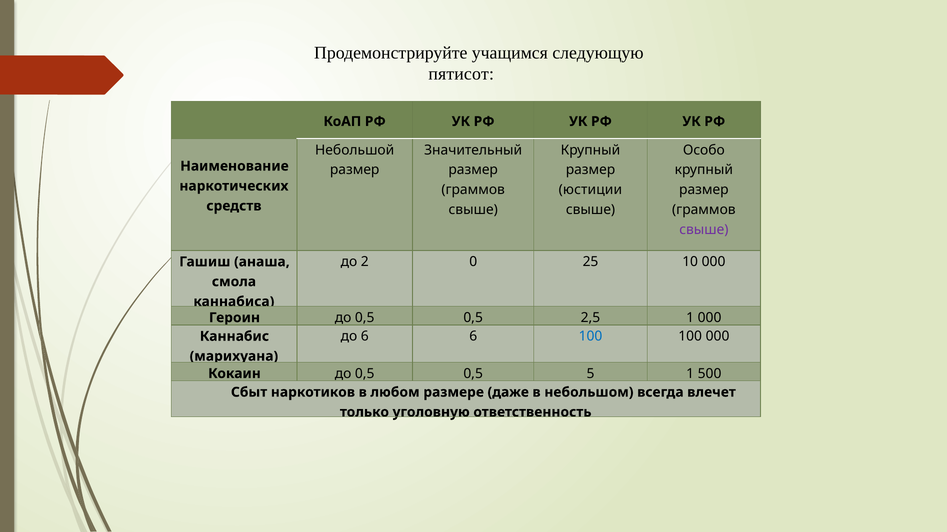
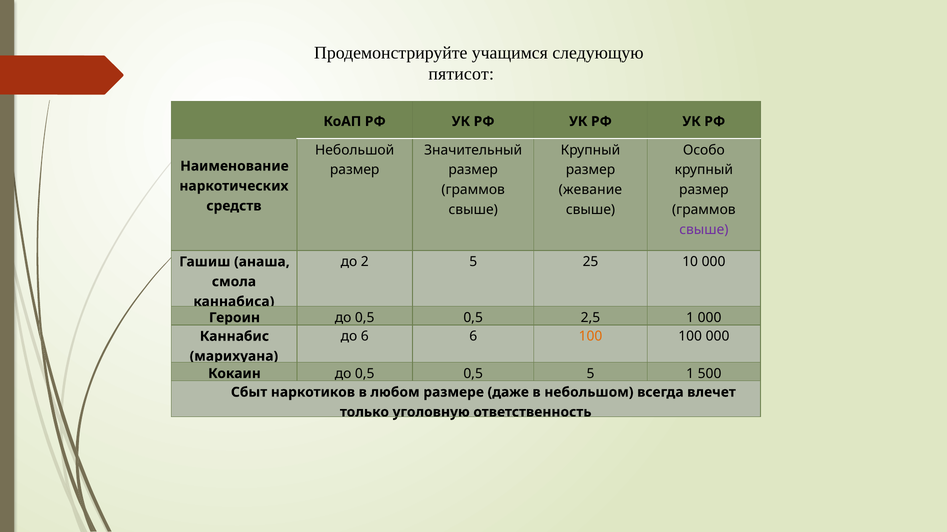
юстиции: юстиции -> жевание
2 0: 0 -> 5
100 at (591, 337) colour: blue -> orange
